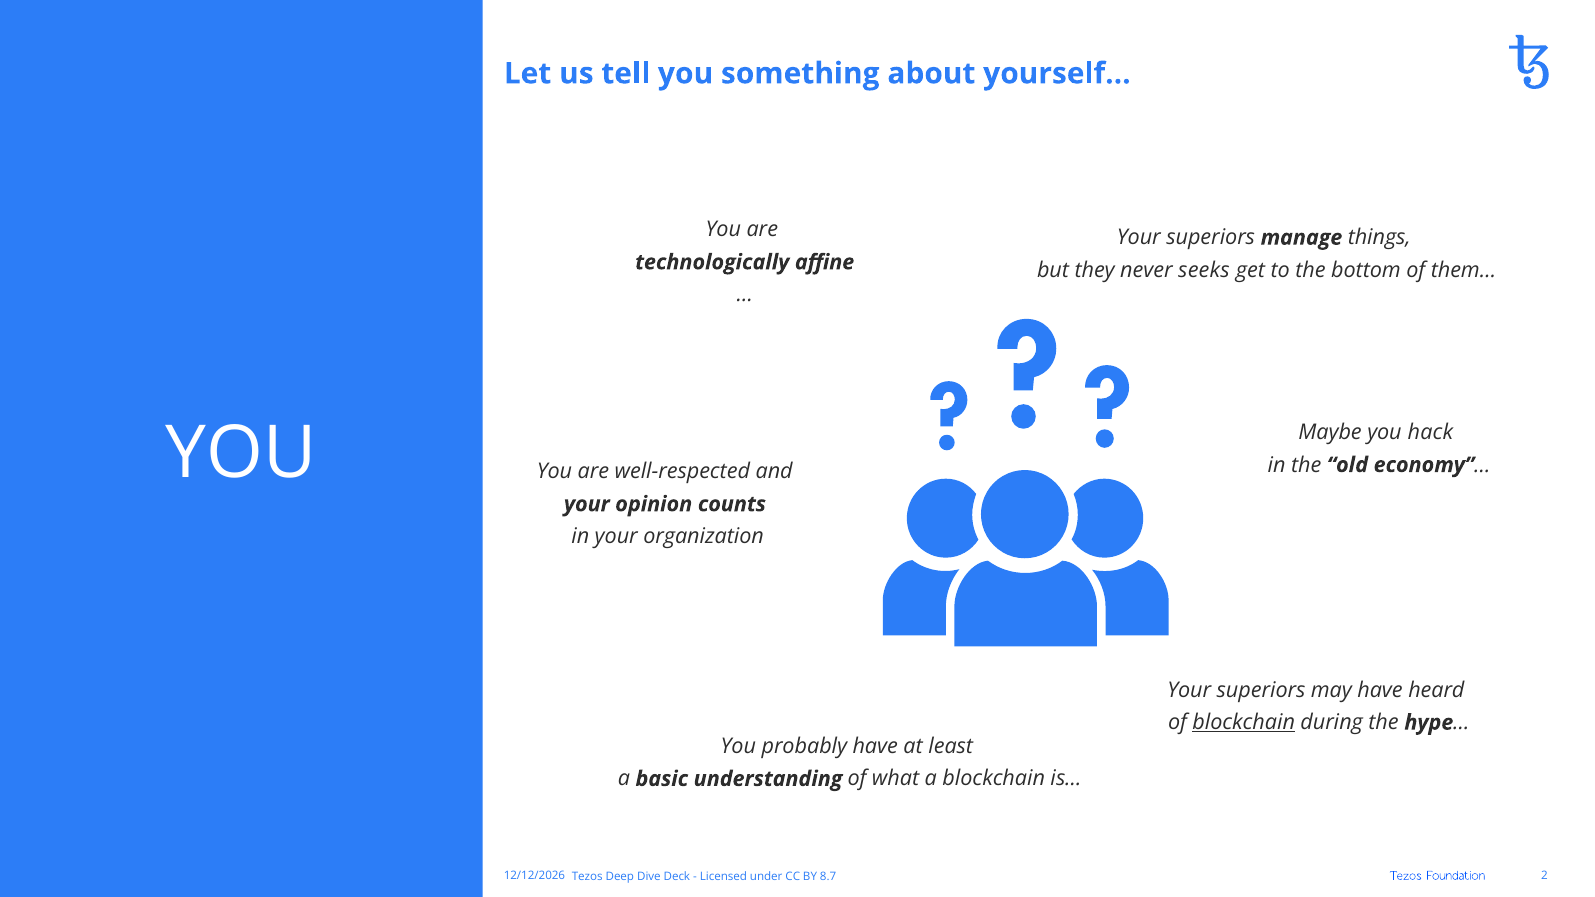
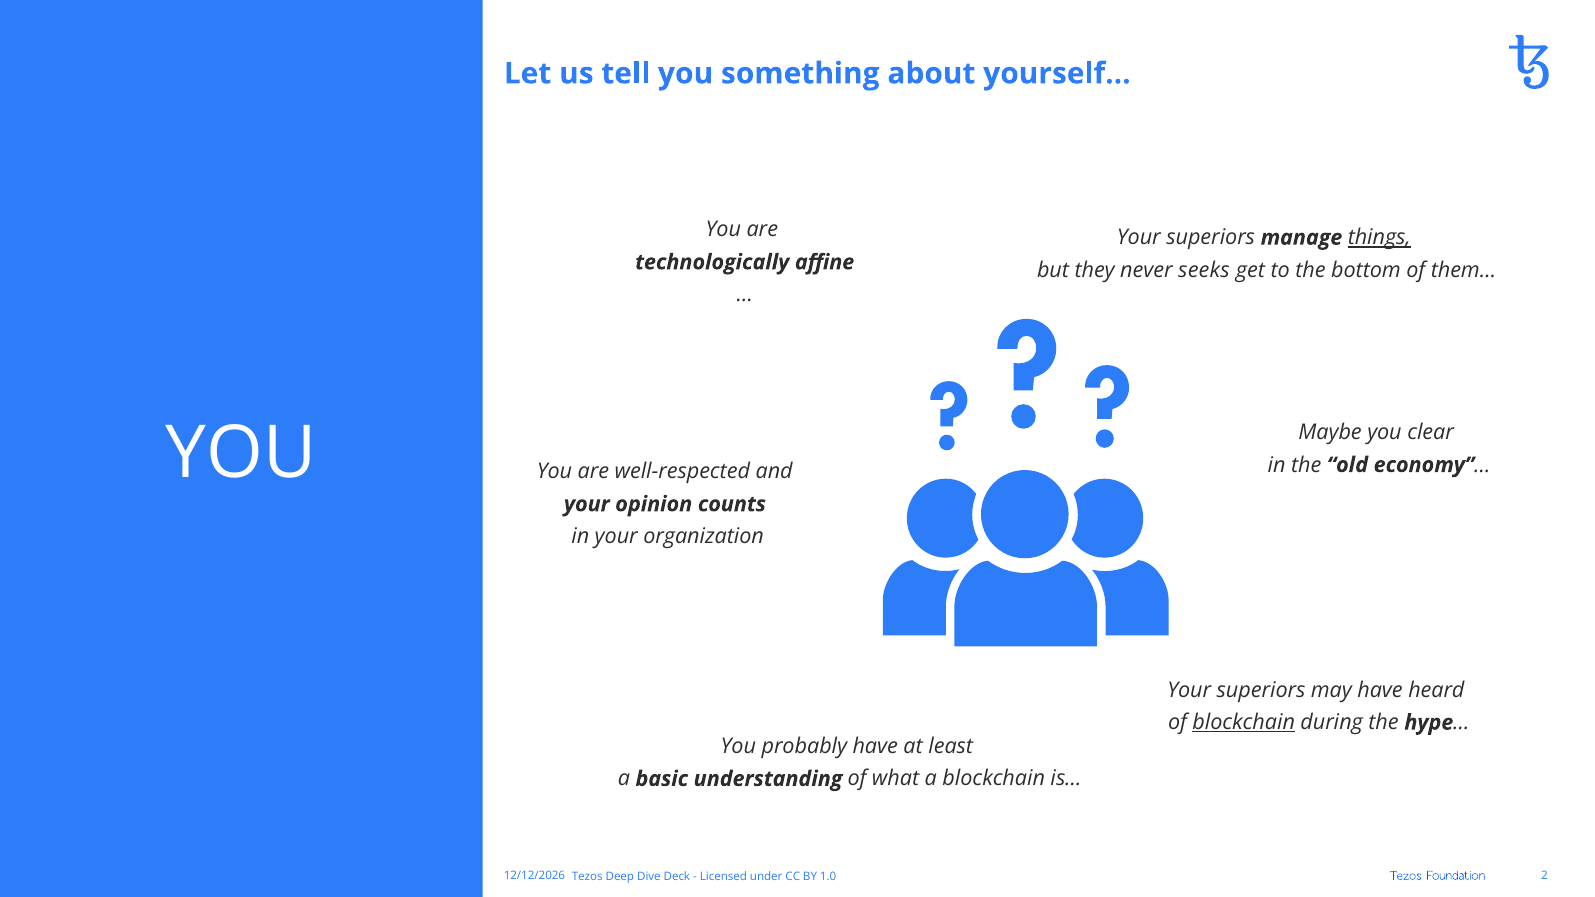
things underline: none -> present
hack: hack -> clear
8.7: 8.7 -> 1.0
